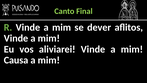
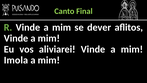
Causa: Causa -> Imola
